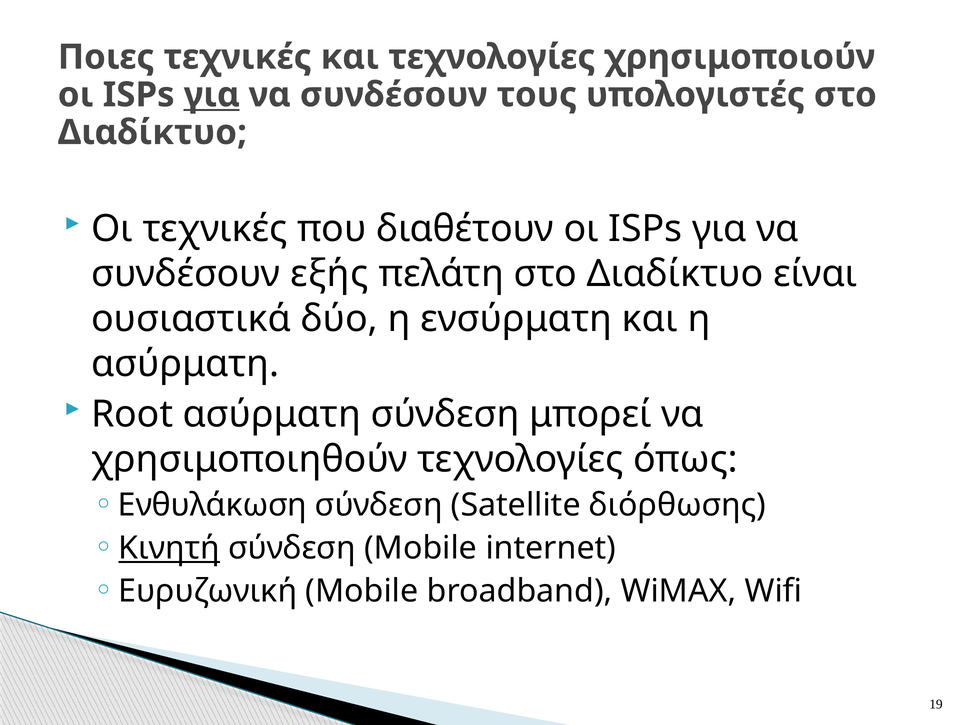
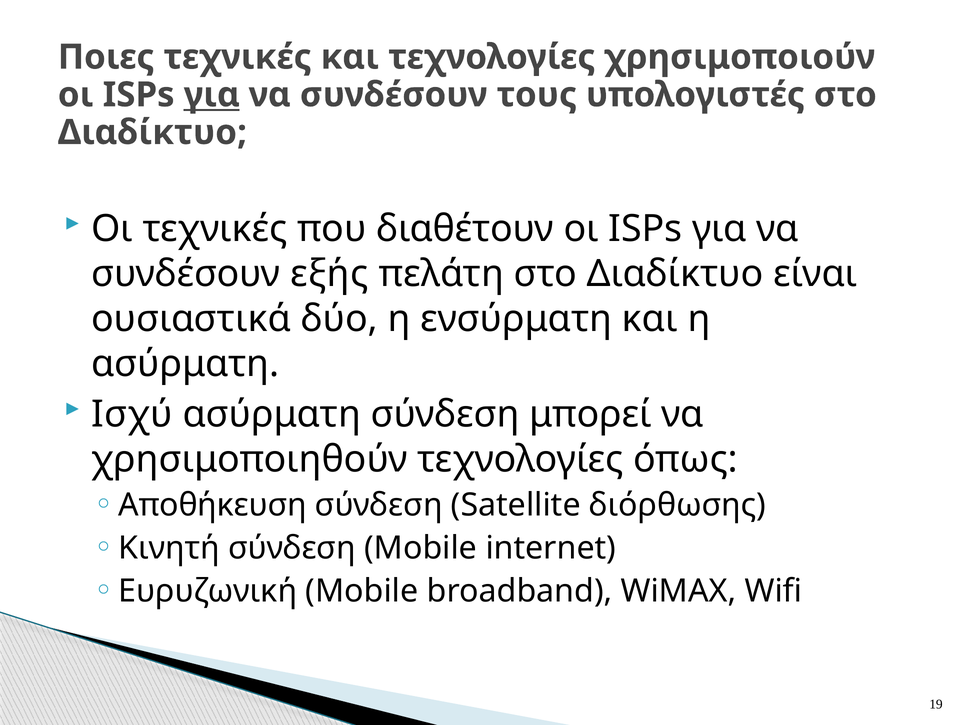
Root: Root -> Ισχύ
Ενθυλάκωση: Ενθυλάκωση -> Αποθήκευση
Κινητή underline: present -> none
